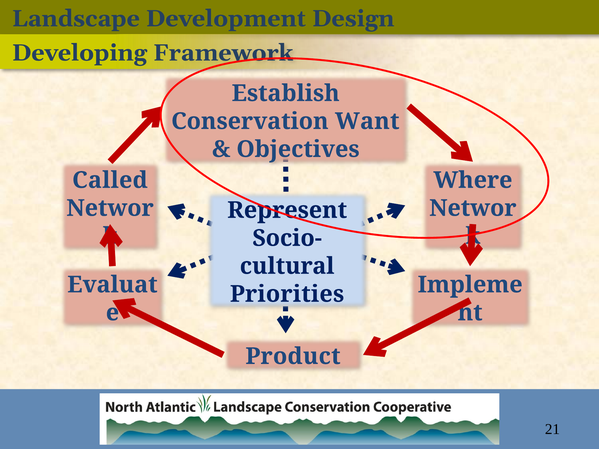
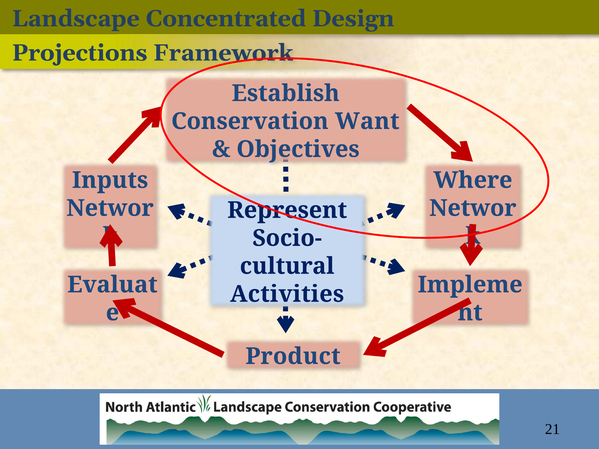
Development: Development -> Concentrated
Developing: Developing -> Projections
Called: Called -> Inputs
Priorities: Priorities -> Activities
